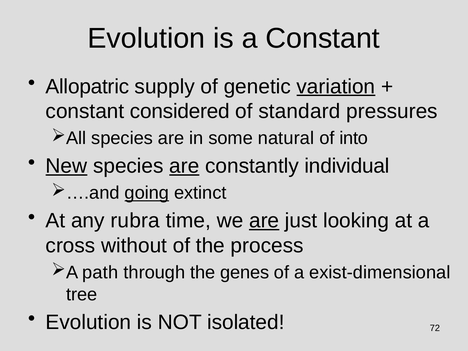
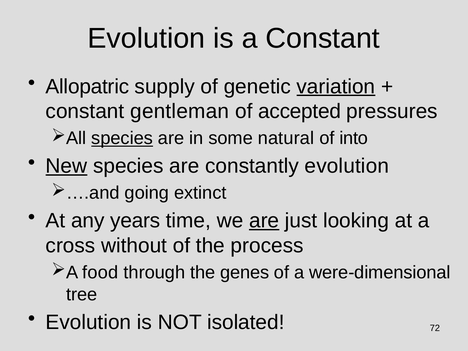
considered: considered -> gentleman
standard: standard -> accepted
species at (122, 138) underline: none -> present
are at (184, 166) underline: present -> none
constantly individual: individual -> evolution
going underline: present -> none
rubra: rubra -> years
path: path -> food
exist-dimensional: exist-dimensional -> were-dimensional
